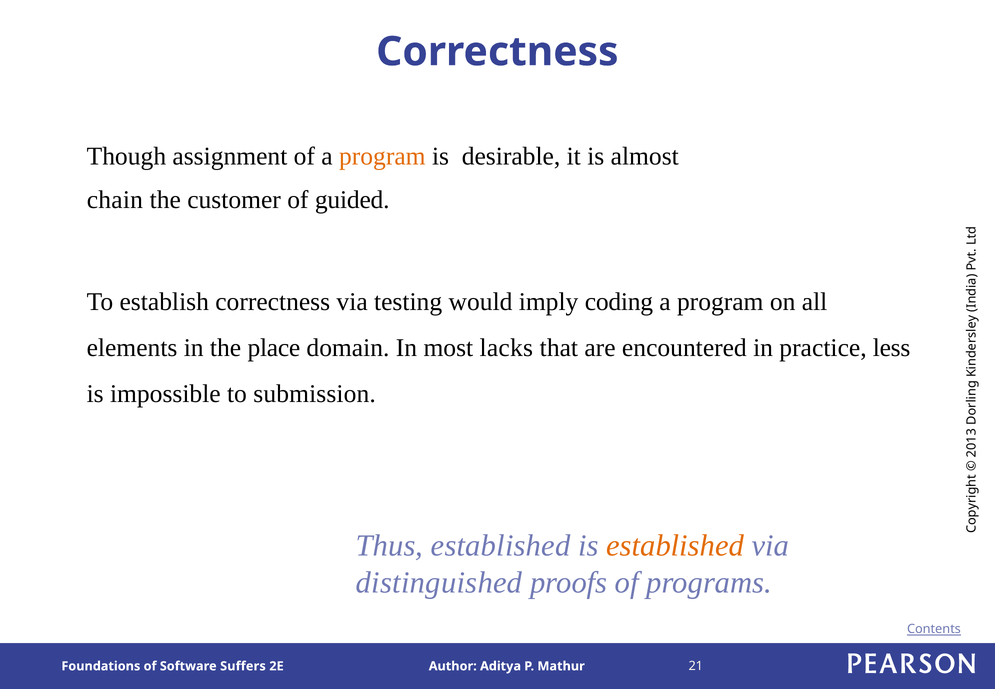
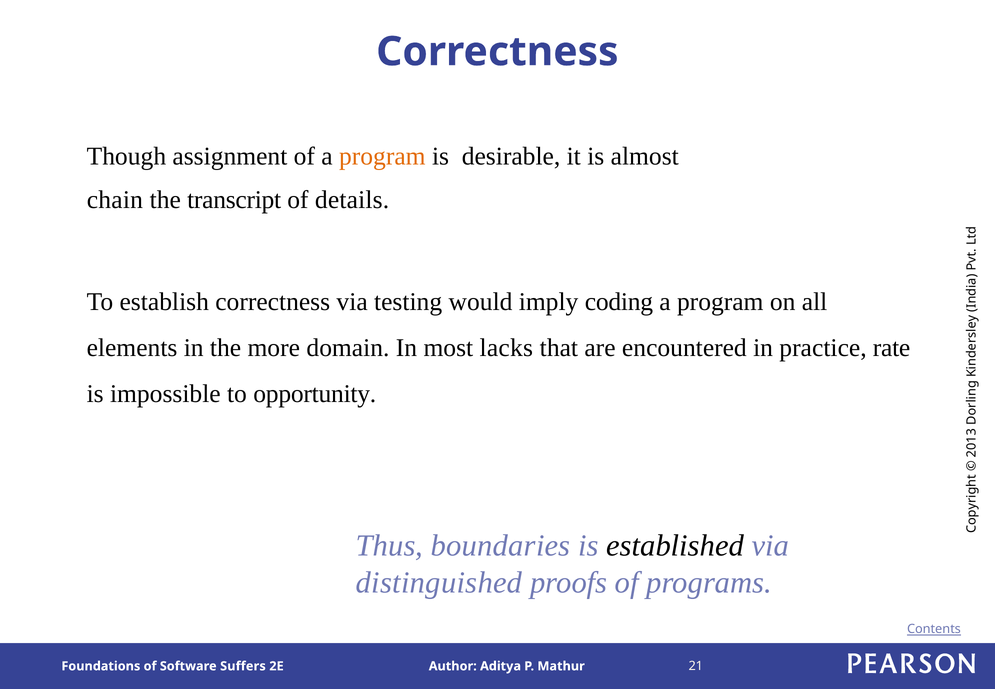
customer: customer -> transcript
guided: guided -> details
place: place -> more
less: less -> rate
submission: submission -> opportunity
Thus established: established -> boundaries
established at (675, 546) colour: orange -> black
